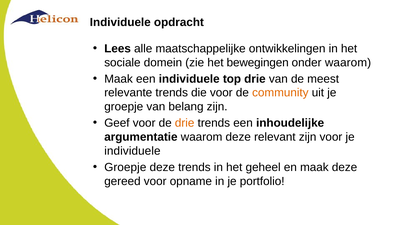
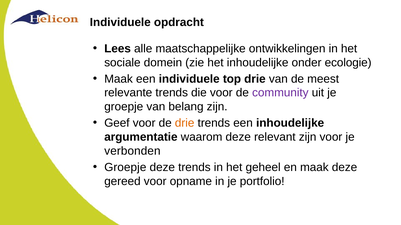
het bewegingen: bewegingen -> inhoudelijke
onder waarom: waarom -> ecologie
community colour: orange -> purple
individuele at (132, 151): individuele -> verbonden
